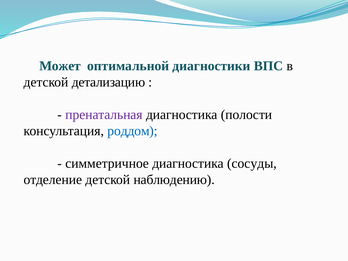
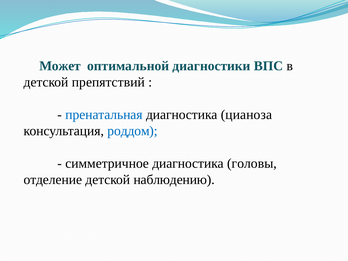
детализацию: детализацию -> препятствий
пренатальная colour: purple -> blue
полости: полости -> цианоза
сосуды: сосуды -> головы
